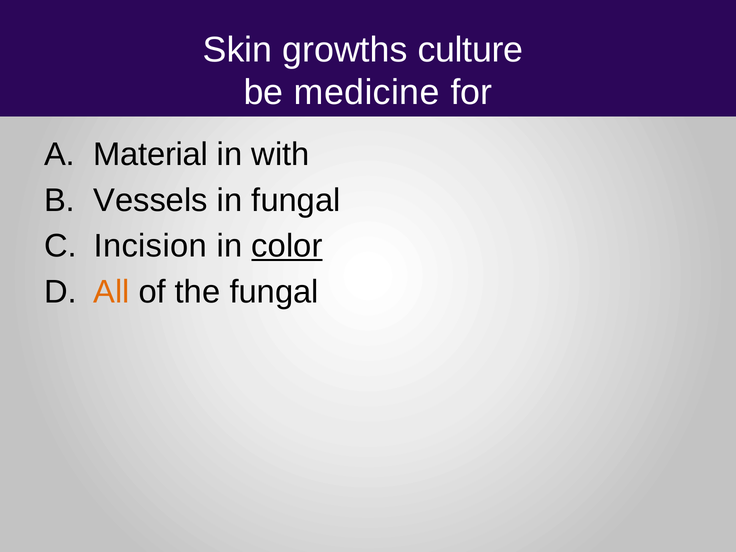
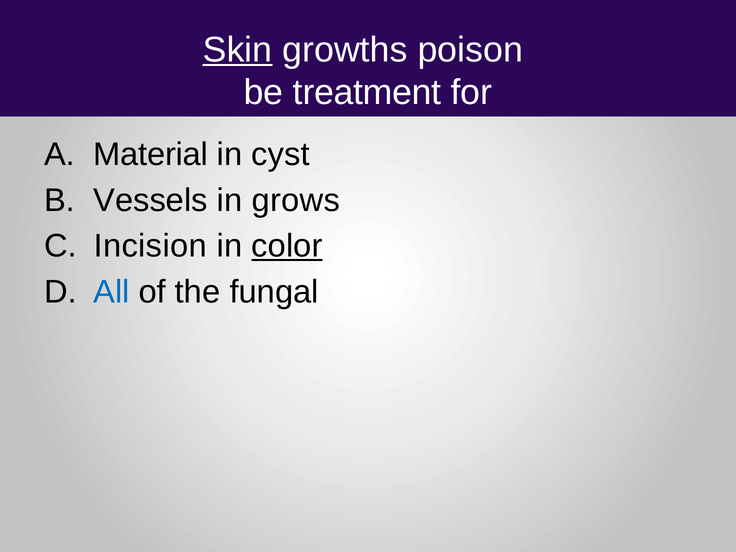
Skin underline: none -> present
culture: culture -> poison
medicine: medicine -> treatment
with: with -> cyst
in fungal: fungal -> grows
All colour: orange -> blue
